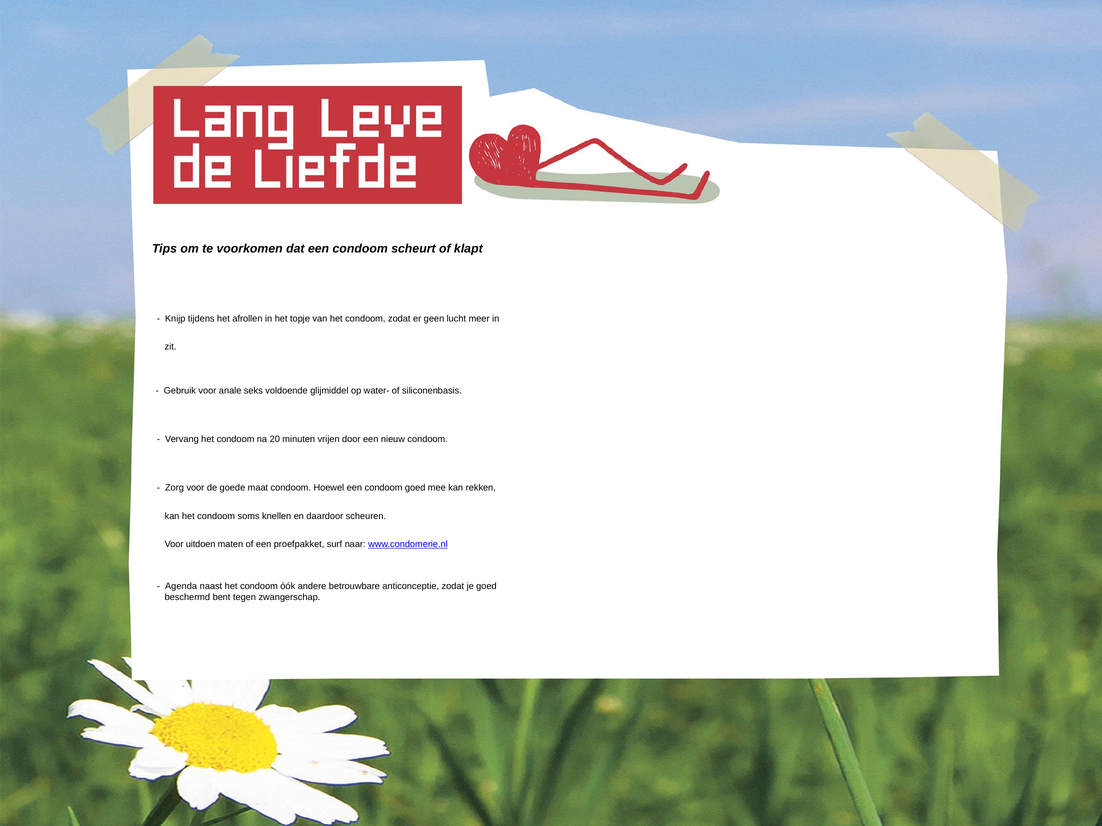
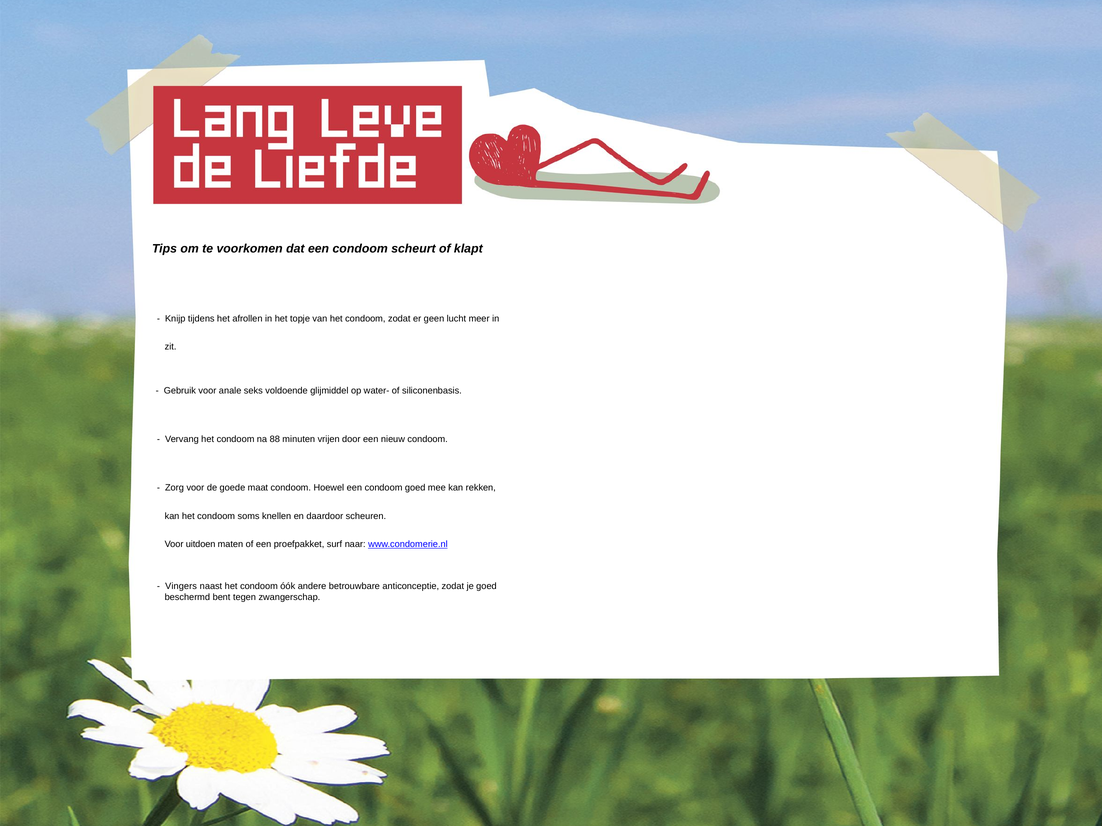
20: 20 -> 88
Agenda: Agenda -> Vingers
